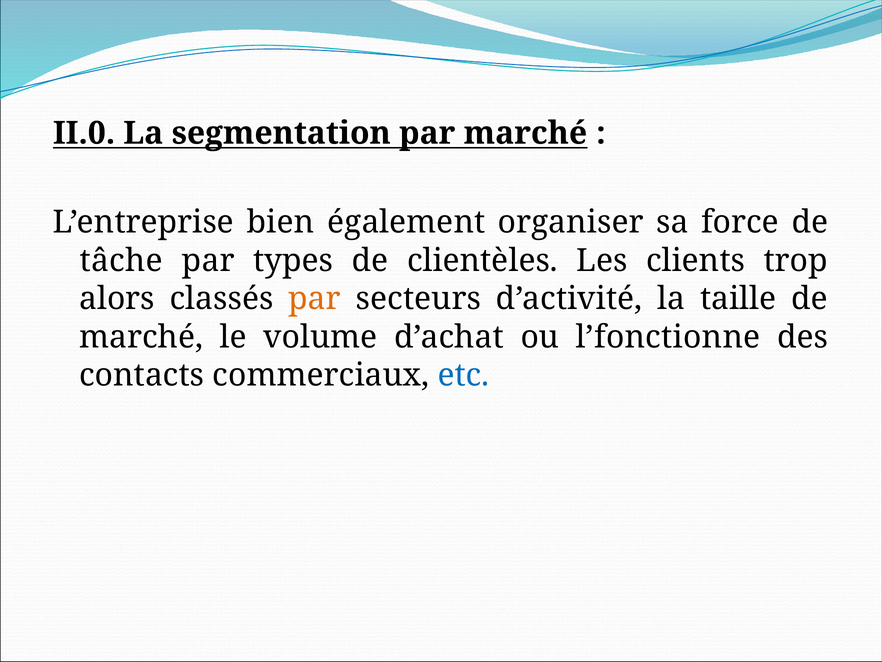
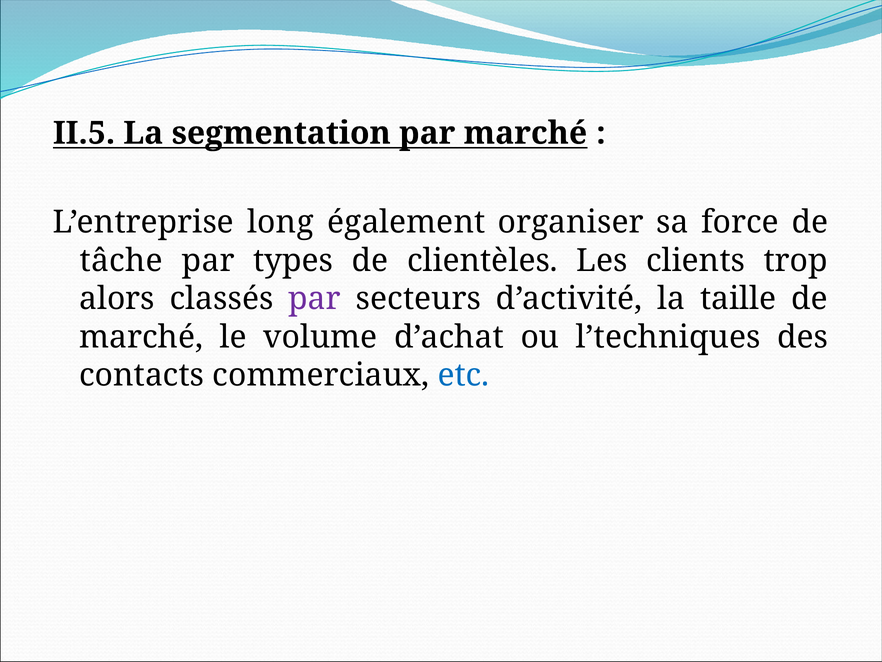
II.0: II.0 -> II.5
bien: bien -> long
par at (315, 299) colour: orange -> purple
l’fonctionne: l’fonctionne -> l’techniques
